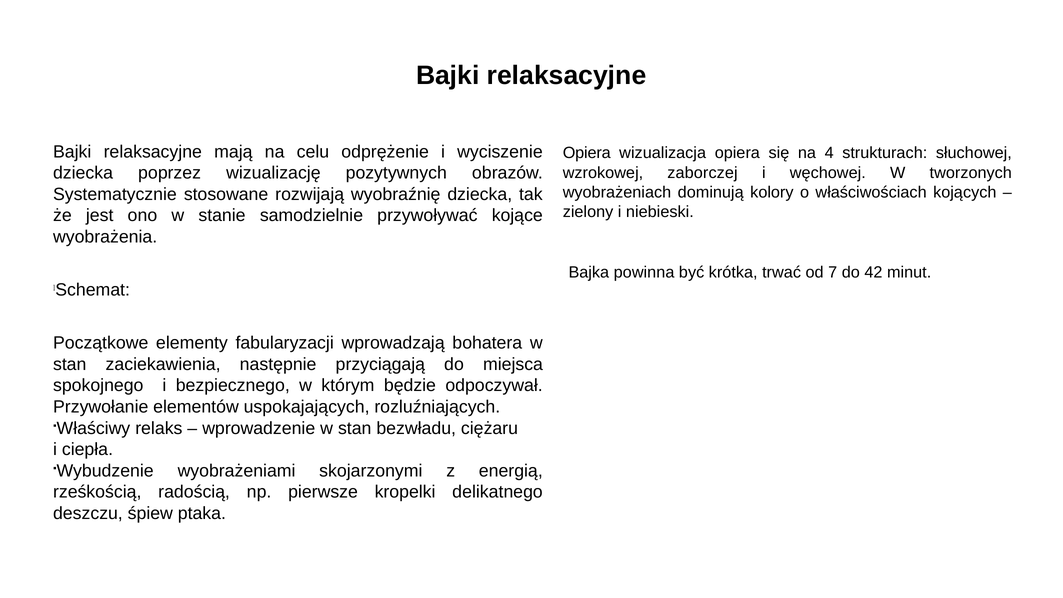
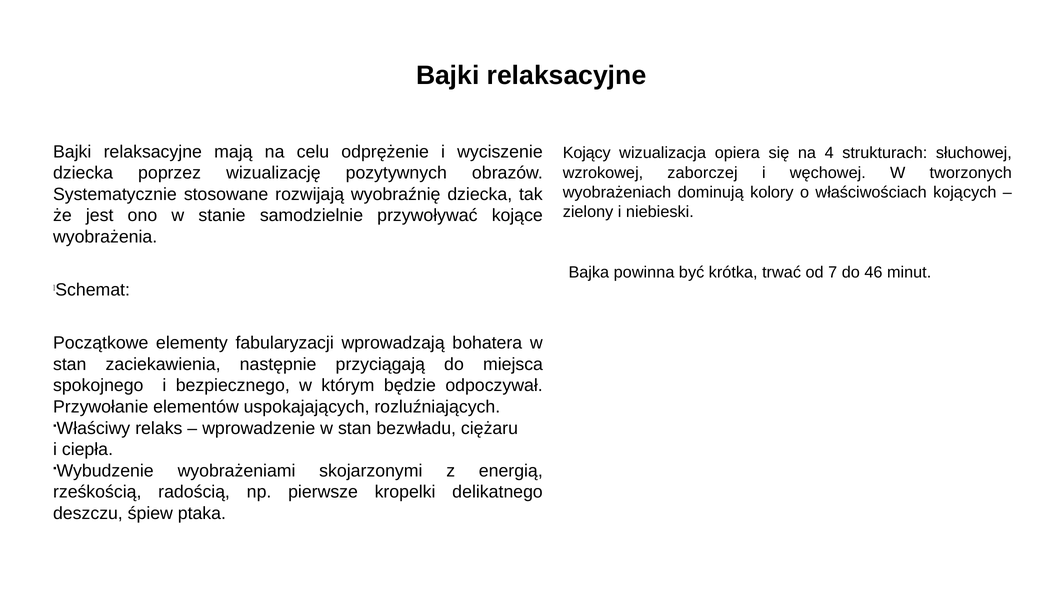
Opiera at (587, 153): Opiera -> Kojący
42: 42 -> 46
